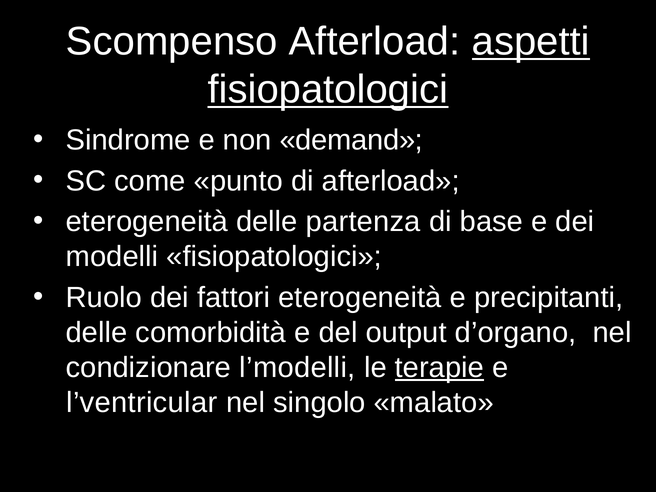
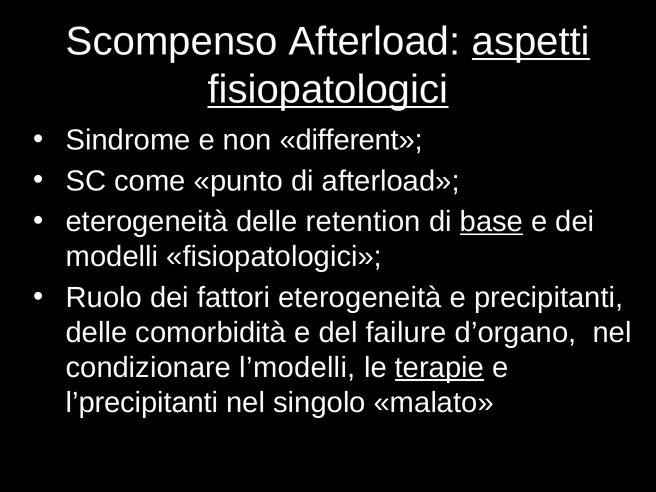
demand: demand -> different
partenza: partenza -> retention
base underline: none -> present
output: output -> failure
l’ventricular: l’ventricular -> l’precipitanti
